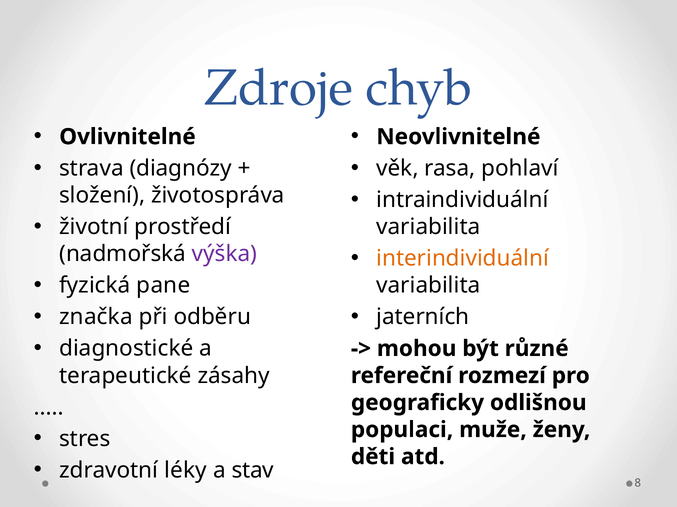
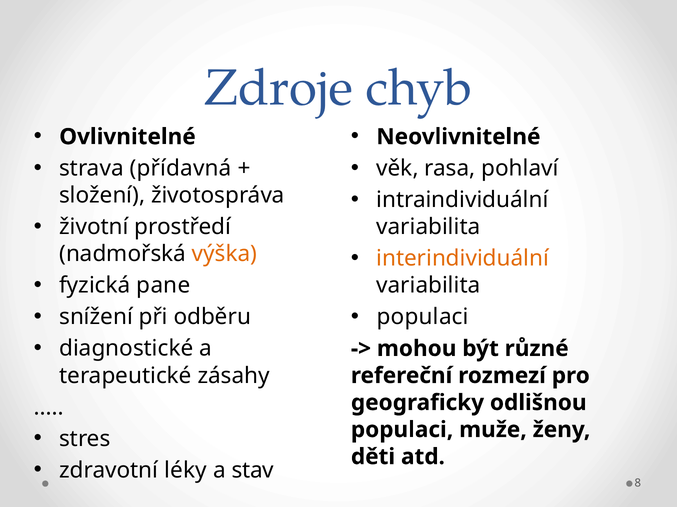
diagnózy: diagnózy -> přídavná
výška colour: purple -> orange
značka: značka -> snížení
jaterních at (423, 317): jaterních -> populaci
